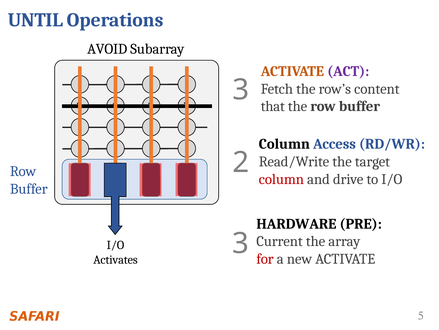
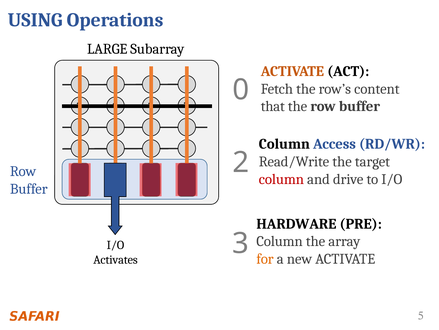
UNTIL: UNTIL -> USING
AVOID: AVOID -> LARGE
ACT colour: purple -> black
3 at (241, 89): 3 -> 0
Current at (280, 241): Current -> Column
for colour: red -> orange
